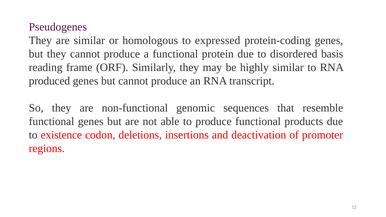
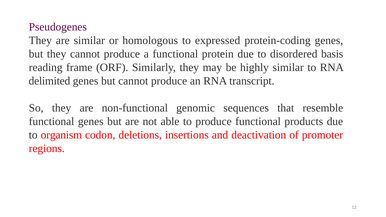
produced: produced -> delimited
existence: existence -> organism
